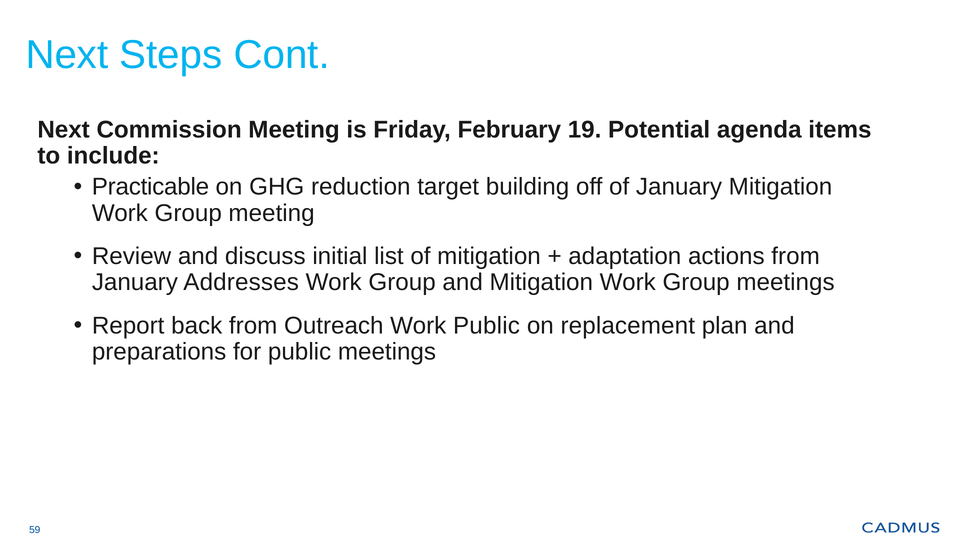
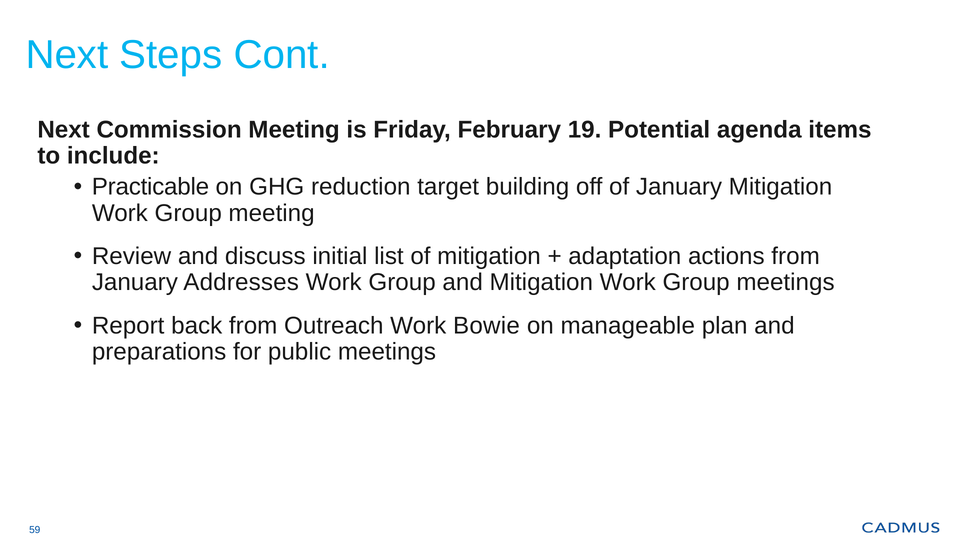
Work Public: Public -> Bowie
replacement: replacement -> manageable
